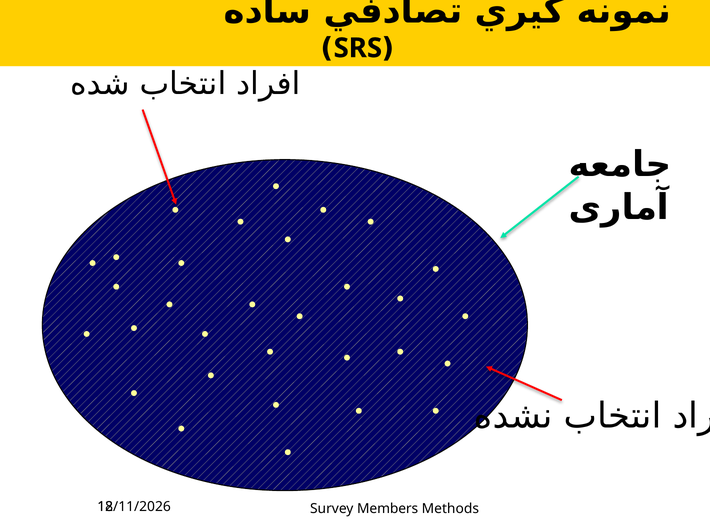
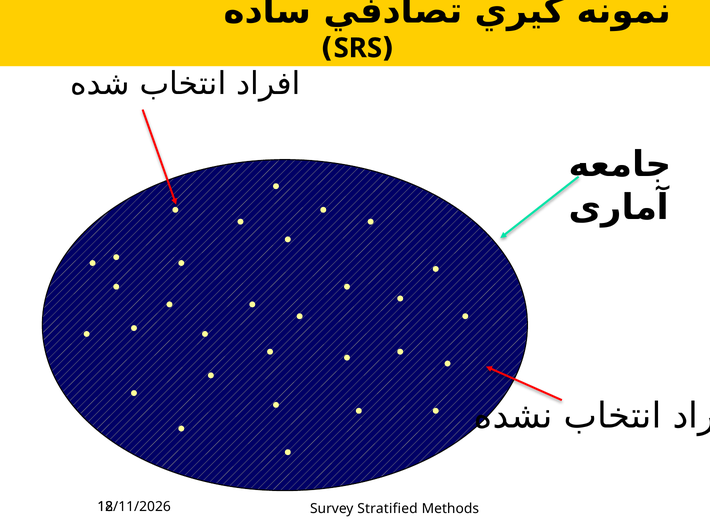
Members: Members -> Stratified
